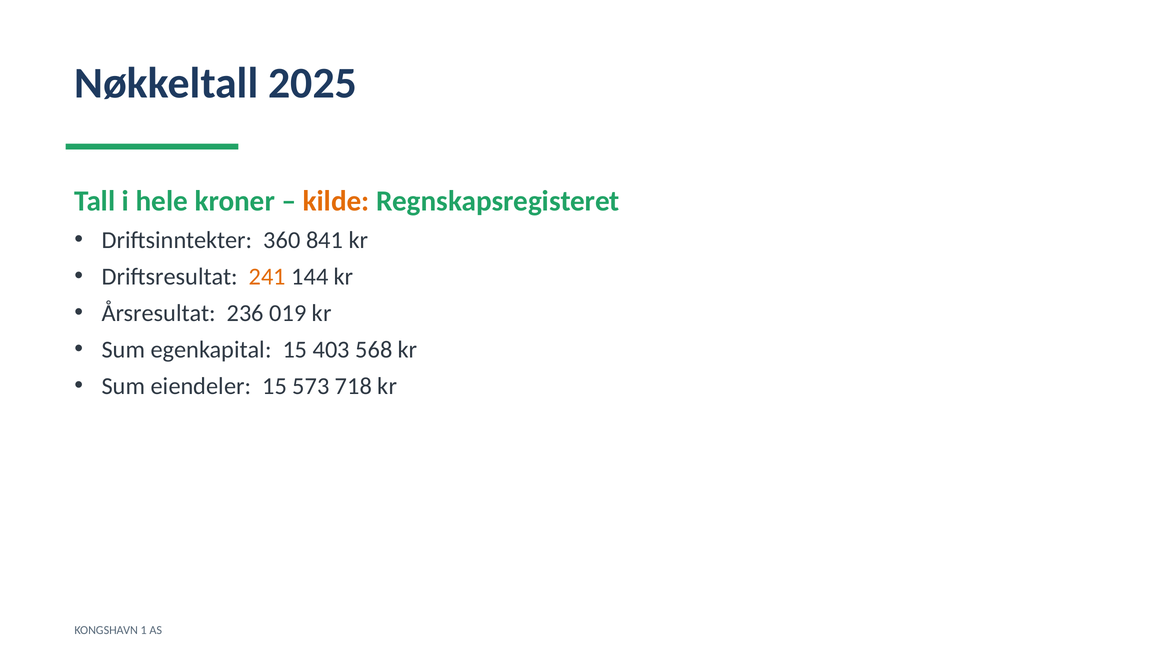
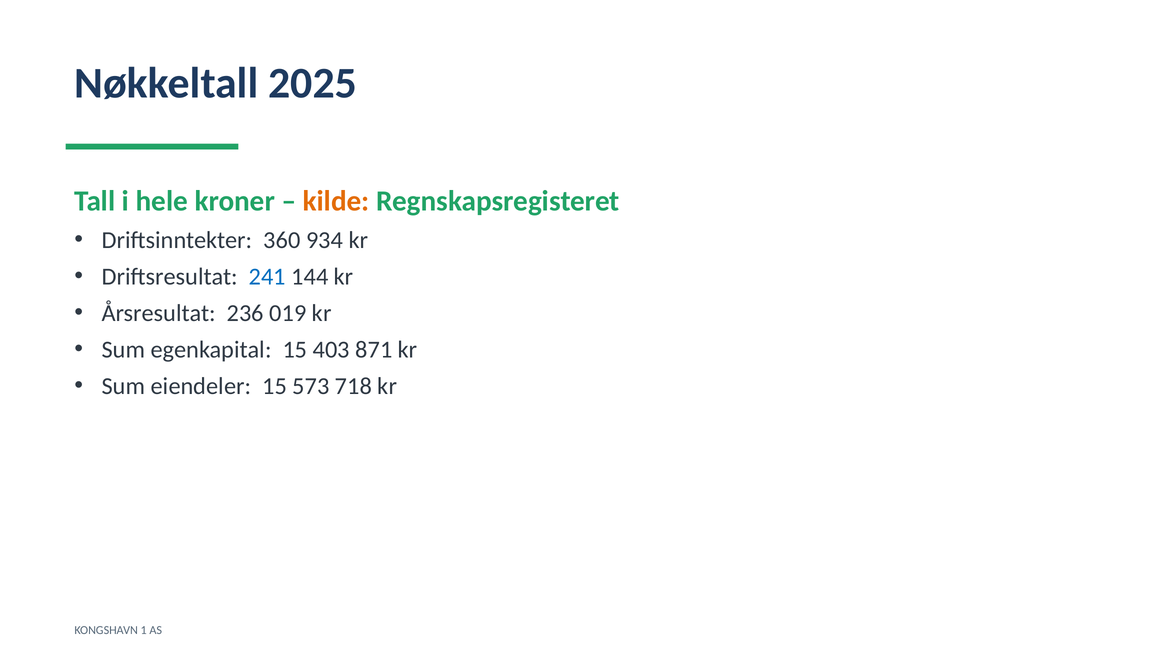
841: 841 -> 934
241 colour: orange -> blue
568: 568 -> 871
